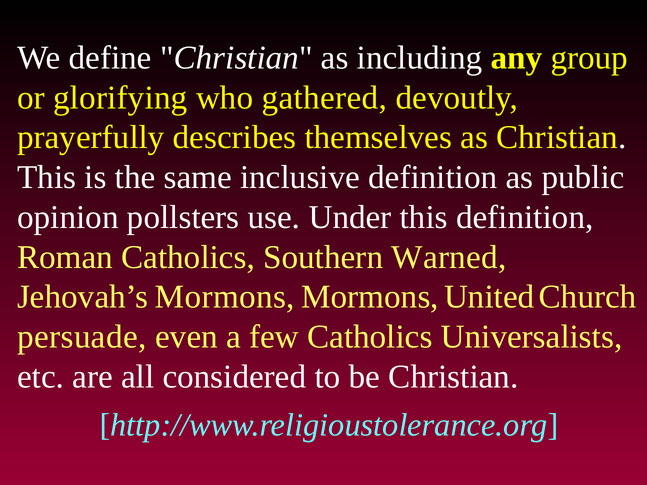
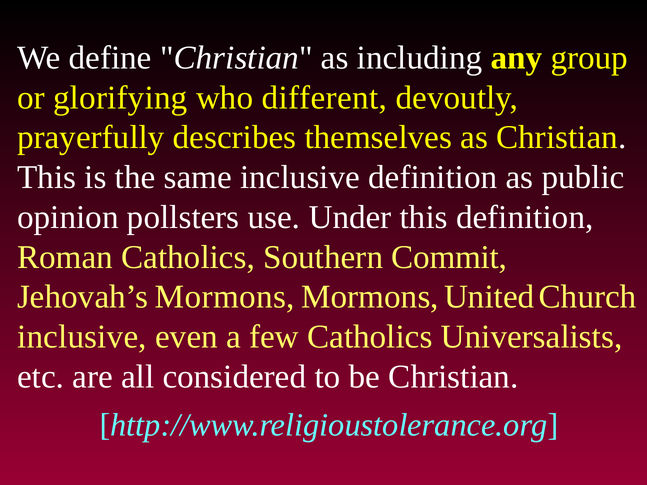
gathered: gathered -> different
Warned: Warned -> Commit
persuade at (82, 337): persuade -> inclusive
